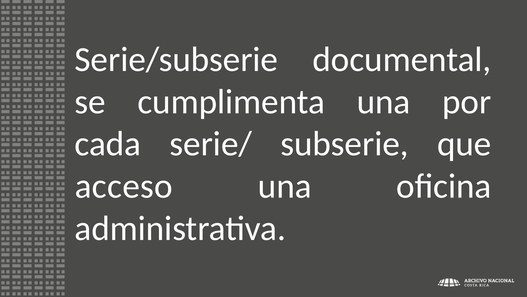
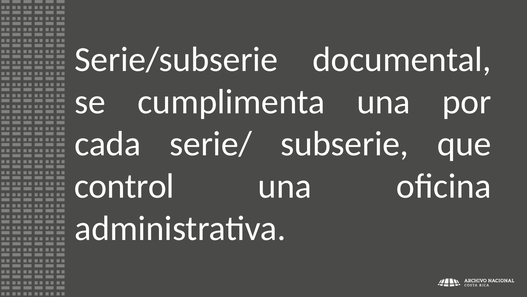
acceso: acceso -> control
